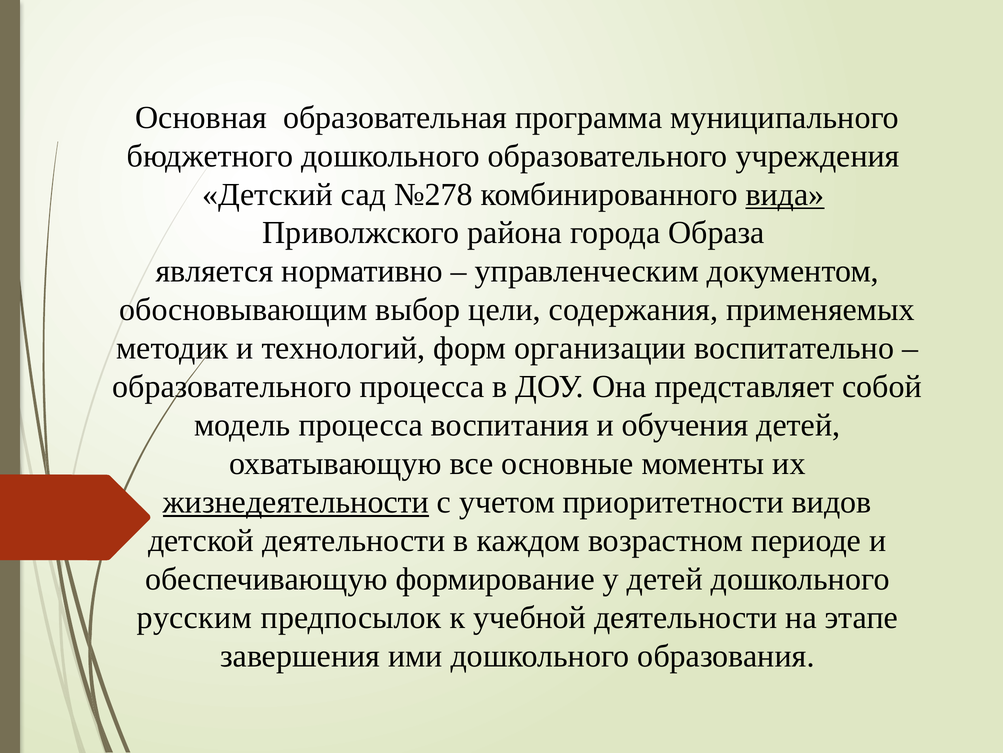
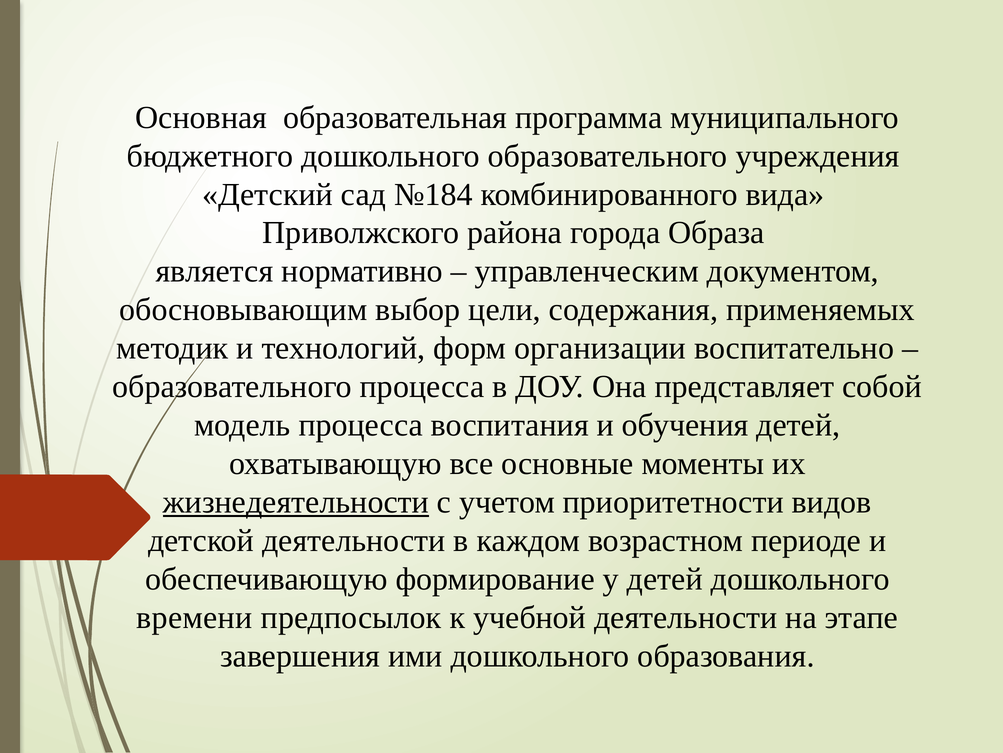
№278: №278 -> №184
вида underline: present -> none
русским: русским -> времени
